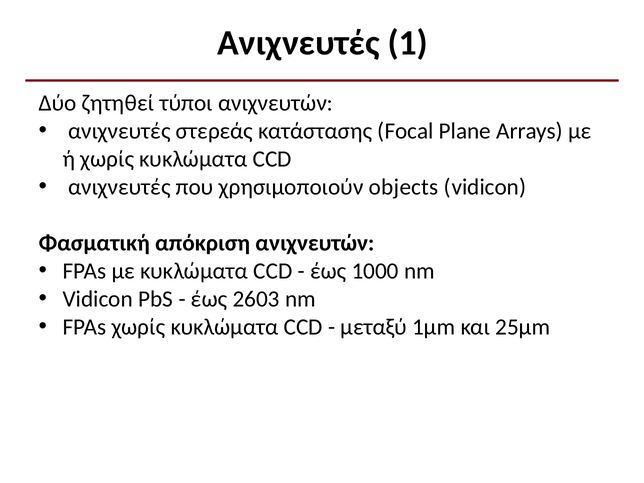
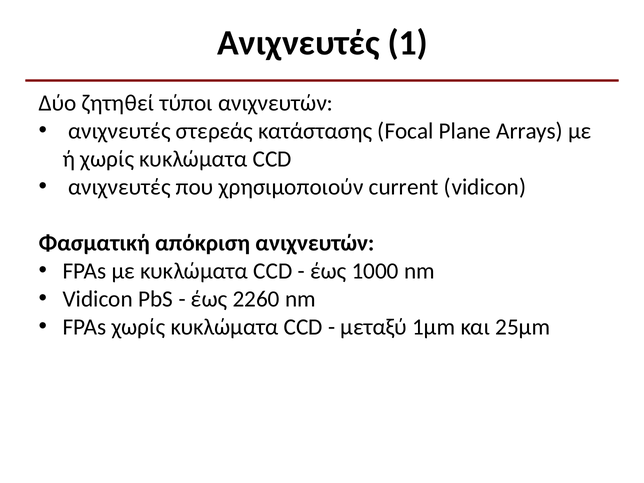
objects: objects -> current
2603: 2603 -> 2260
